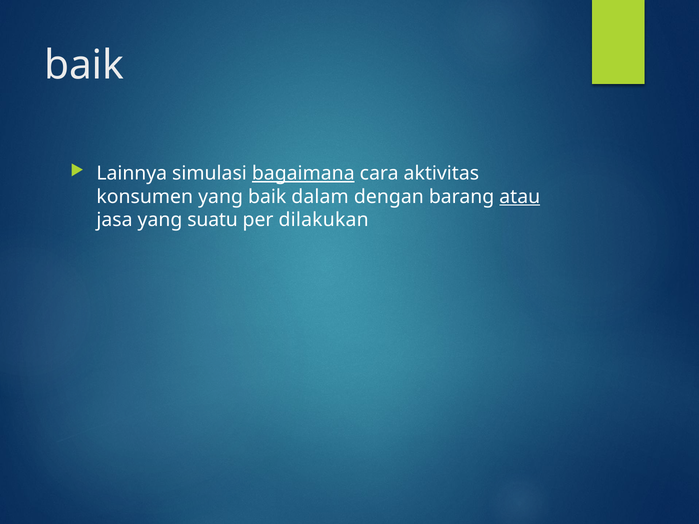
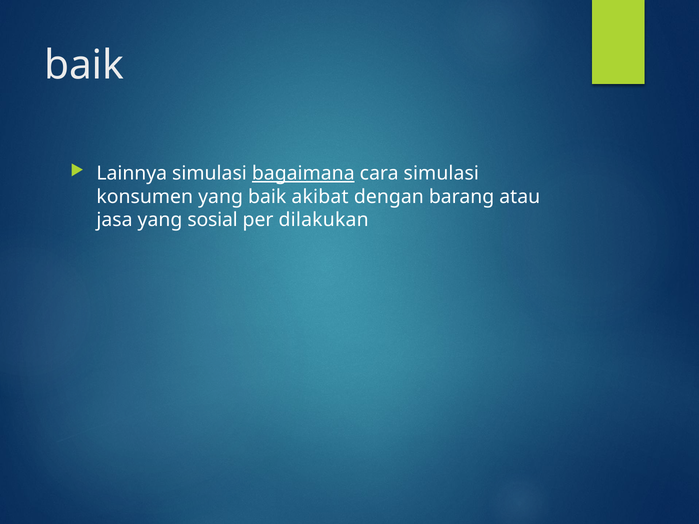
cara aktivitas: aktivitas -> simulasi
dalam: dalam -> akibat
atau underline: present -> none
suatu: suatu -> sosial
